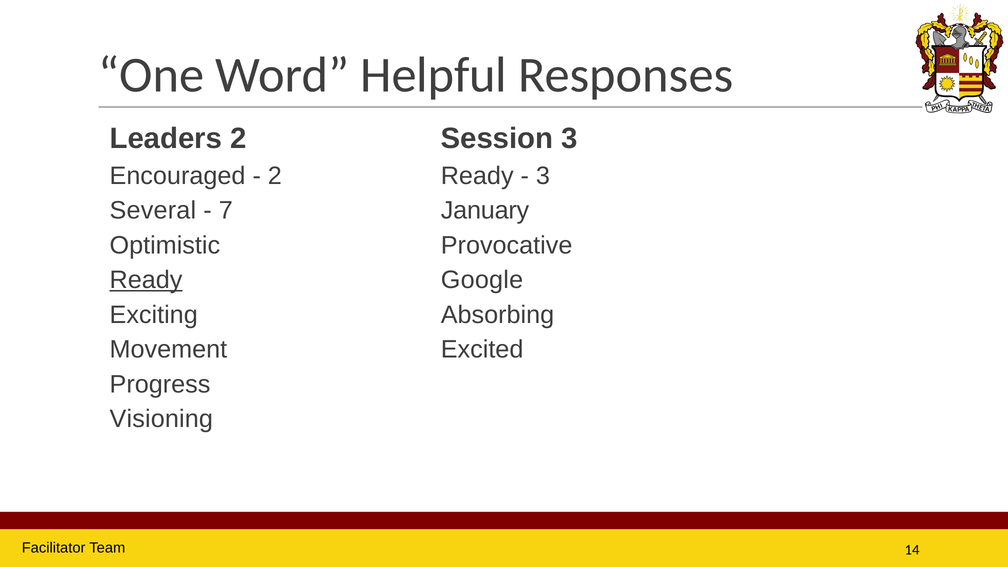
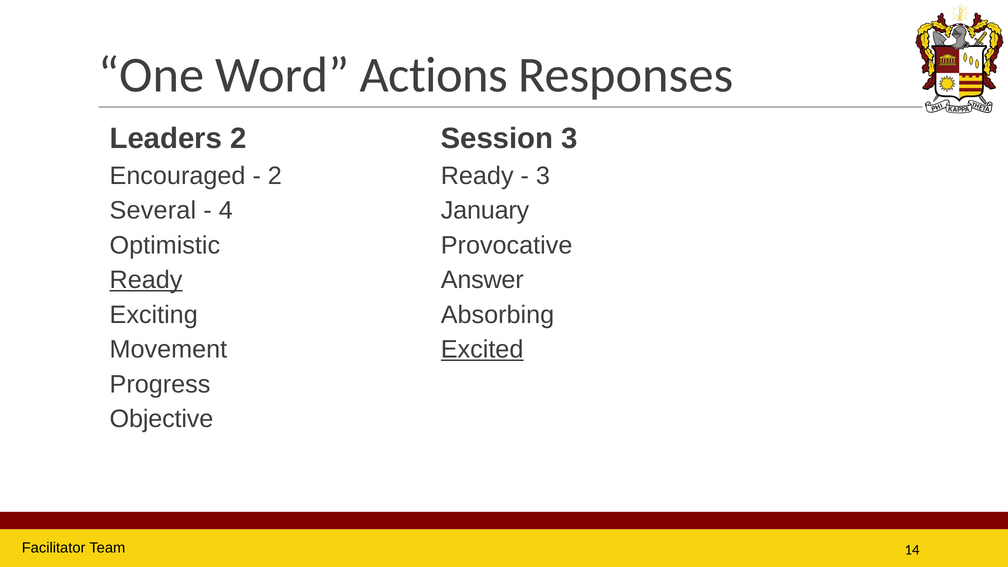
Helpful: Helpful -> Actions
7: 7 -> 4
Google: Google -> Answer
Excited underline: none -> present
Visioning: Visioning -> Objective
